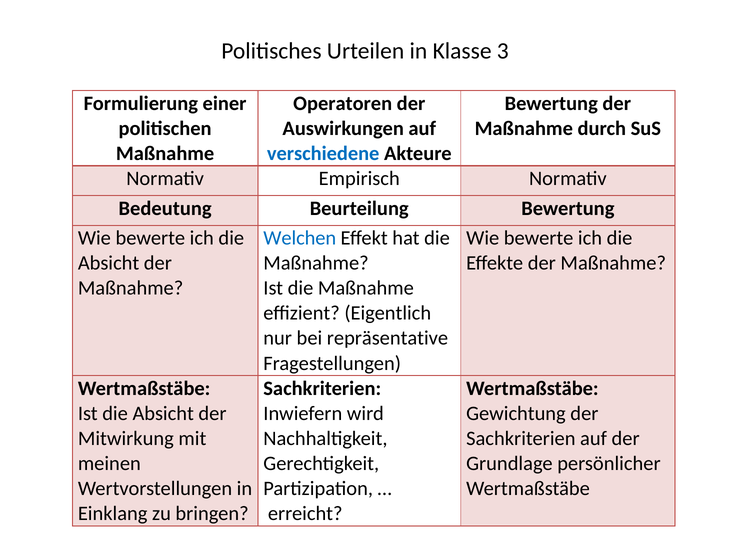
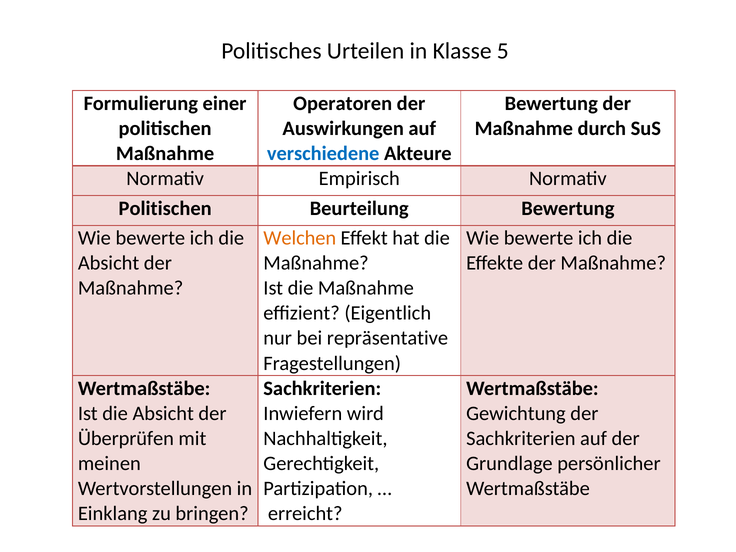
3: 3 -> 5
Bedeutung at (165, 208): Bedeutung -> Politischen
Welchen colour: blue -> orange
Mitwirkung: Mitwirkung -> Überprüfen
